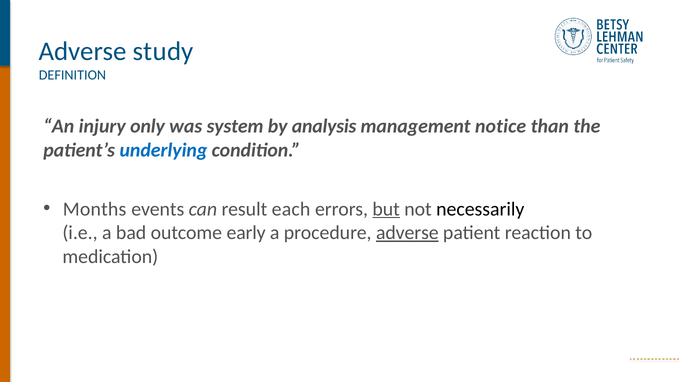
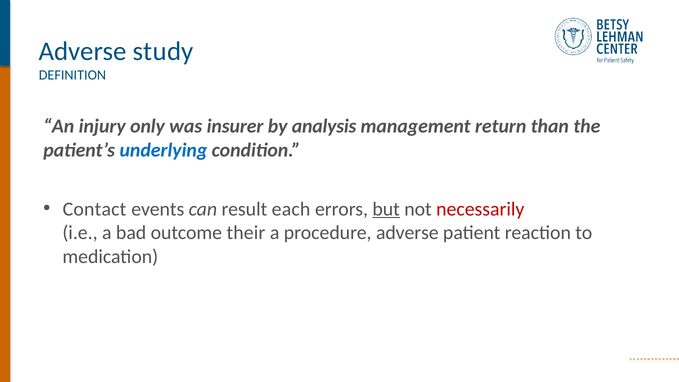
system: system -> insurer
notice: notice -> return
Months: Months -> Contact
necessarily colour: black -> red
early: early -> their
adverse at (407, 233) underline: present -> none
